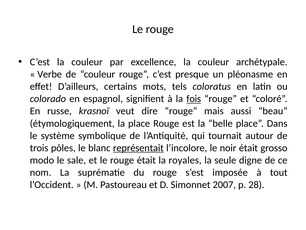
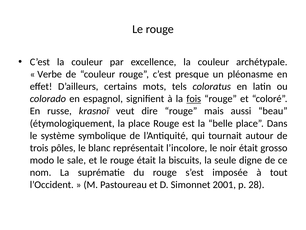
représentait underline: present -> none
royales: royales -> biscuits
2007: 2007 -> 2001
